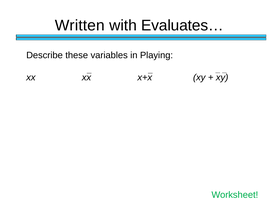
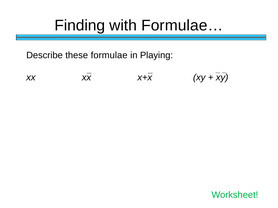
Written: Written -> Finding
Evaluates…: Evaluates… -> Formulae…
variables: variables -> formulae
